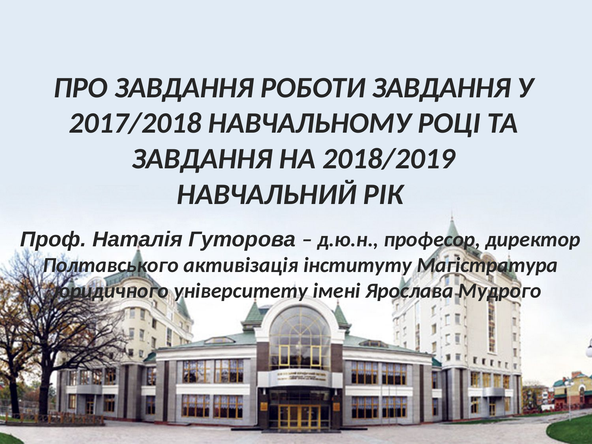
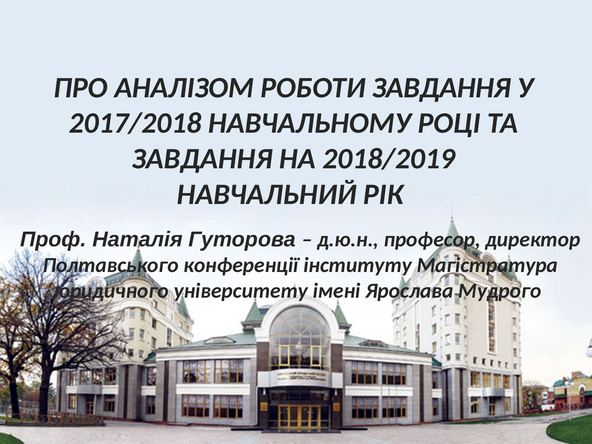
ПРО ЗАВДАННЯ: ЗАВДАННЯ -> АНАЛІЗОМ
активізація: активізація -> конференції
